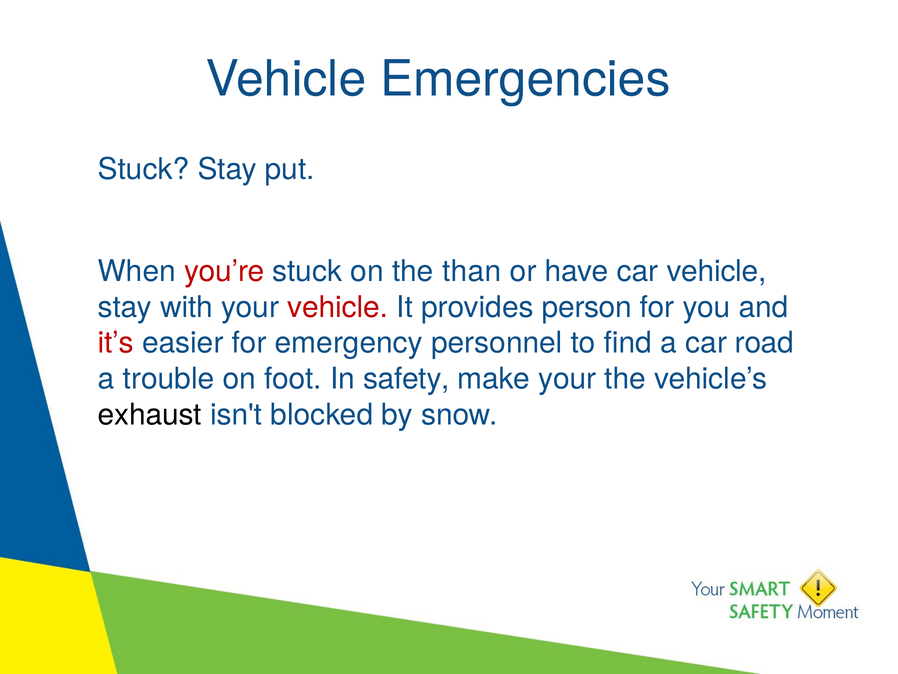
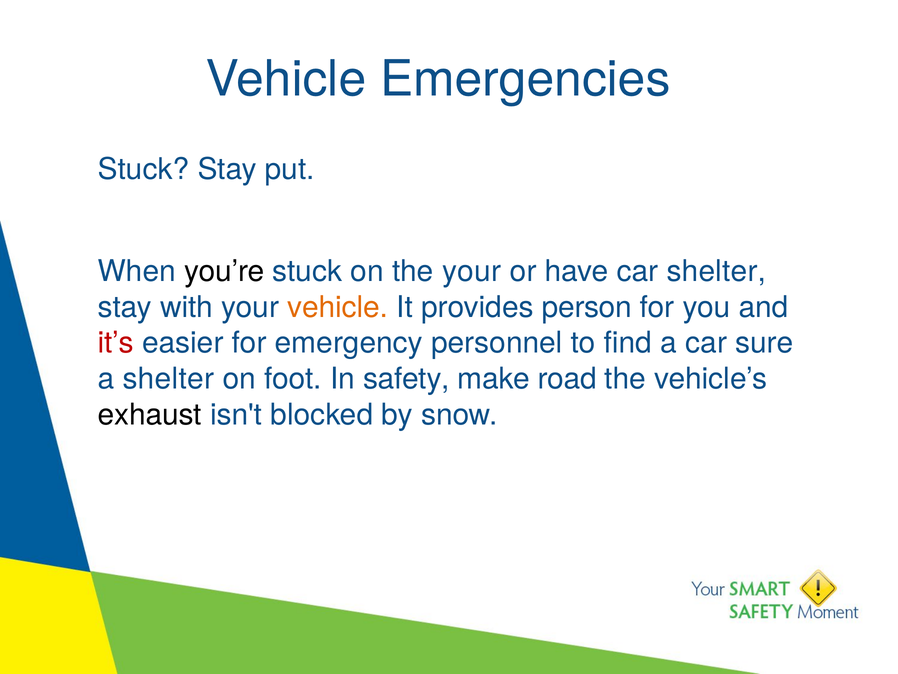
you’re colour: red -> black
the than: than -> your
car vehicle: vehicle -> shelter
vehicle at (338, 307) colour: red -> orange
road: road -> sure
a trouble: trouble -> shelter
make your: your -> road
